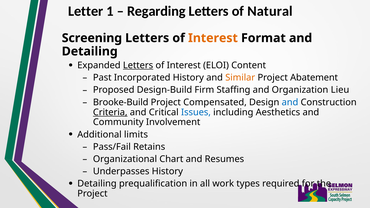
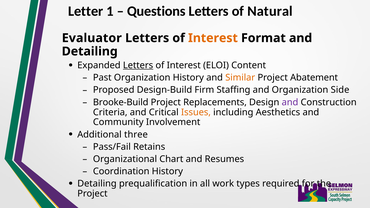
Regarding: Regarding -> Questions
Screening: Screening -> Evaluator
Past Incorporated: Incorporated -> Organization
Lieu: Lieu -> Side
Compensated: Compensated -> Replacements
and at (290, 102) colour: blue -> purple
Criteria underline: present -> none
Issues colour: blue -> orange
limits: limits -> three
Underpasses: Underpasses -> Coordination
